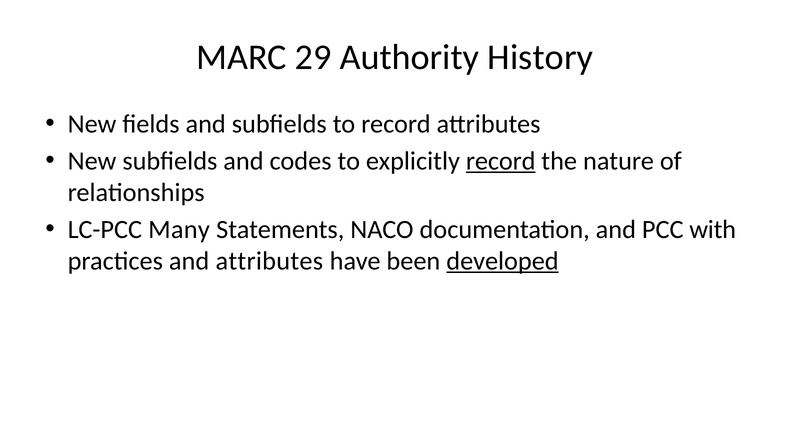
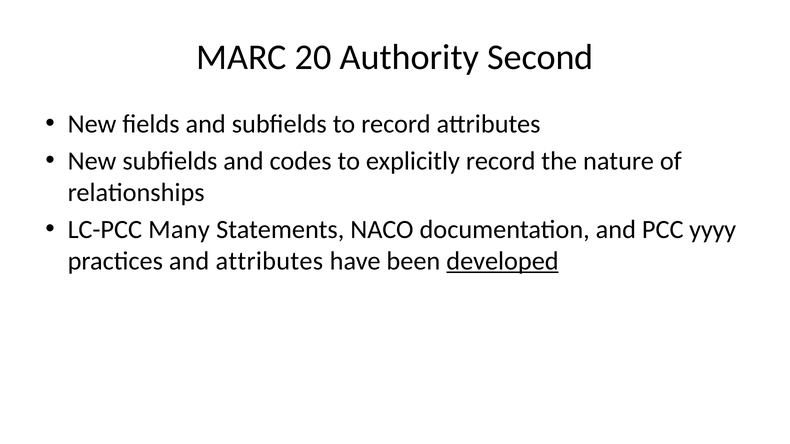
29: 29 -> 20
History: History -> Second
record at (501, 161) underline: present -> none
with: with -> yyyy
